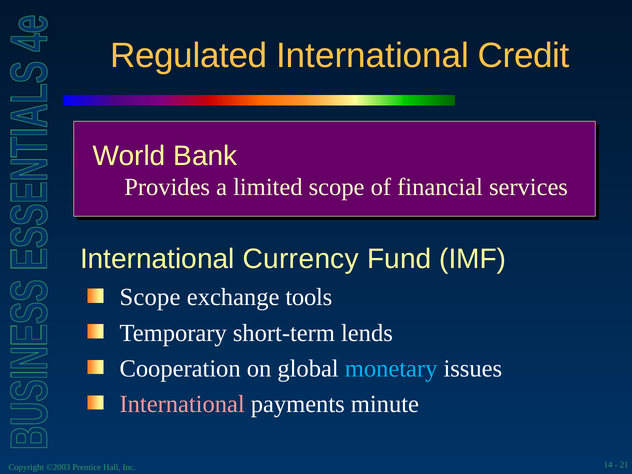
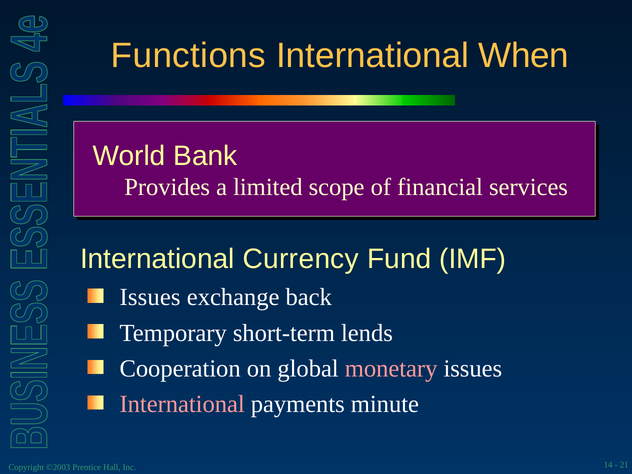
Regulated: Regulated -> Functions
Credit: Credit -> When
Scope at (150, 297): Scope -> Issues
tools: tools -> back
monetary colour: light blue -> pink
